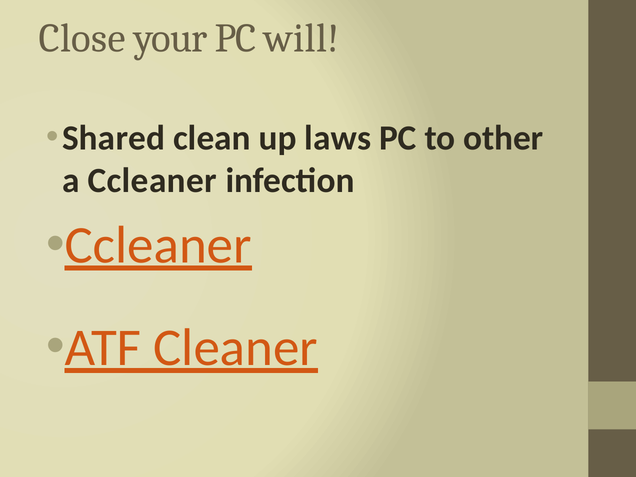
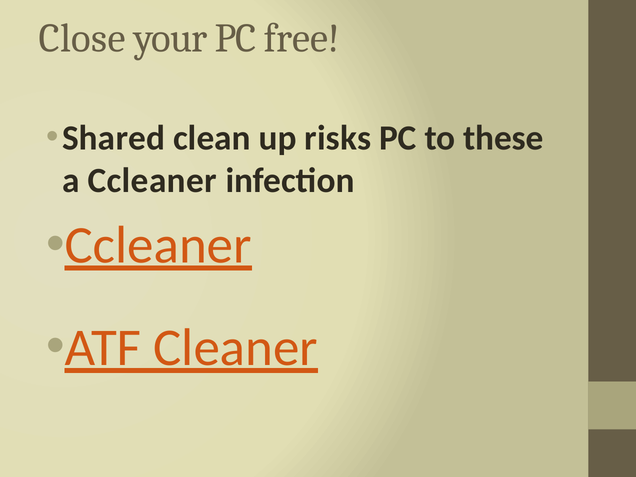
will: will -> free
laws: laws -> risks
other: other -> these
